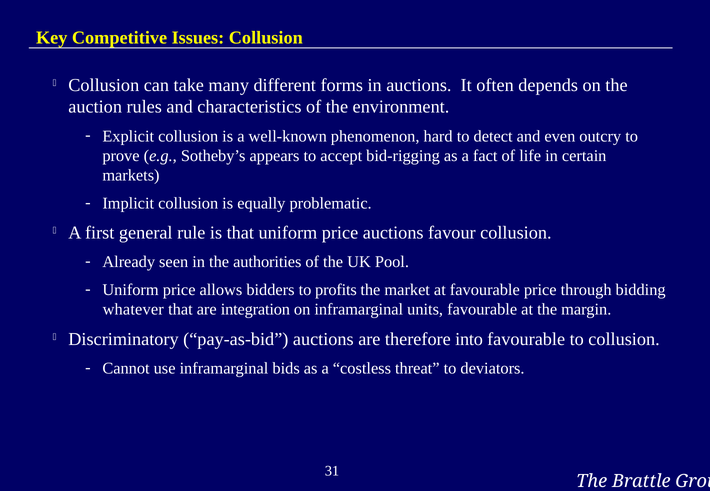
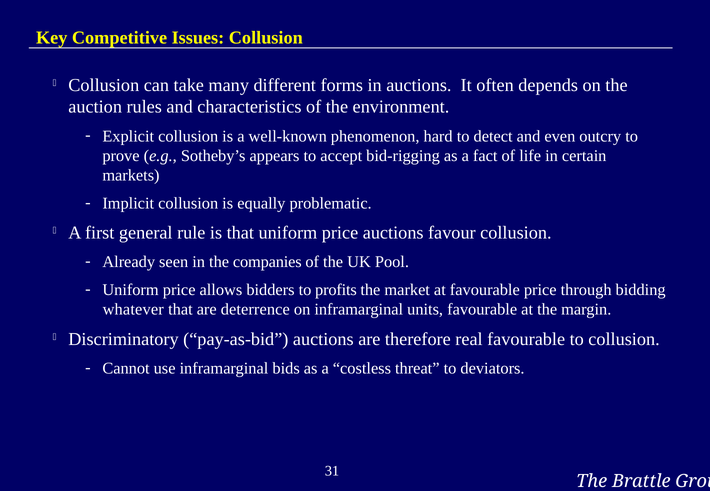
authorities: authorities -> companies
integration: integration -> deterrence
into: into -> real
